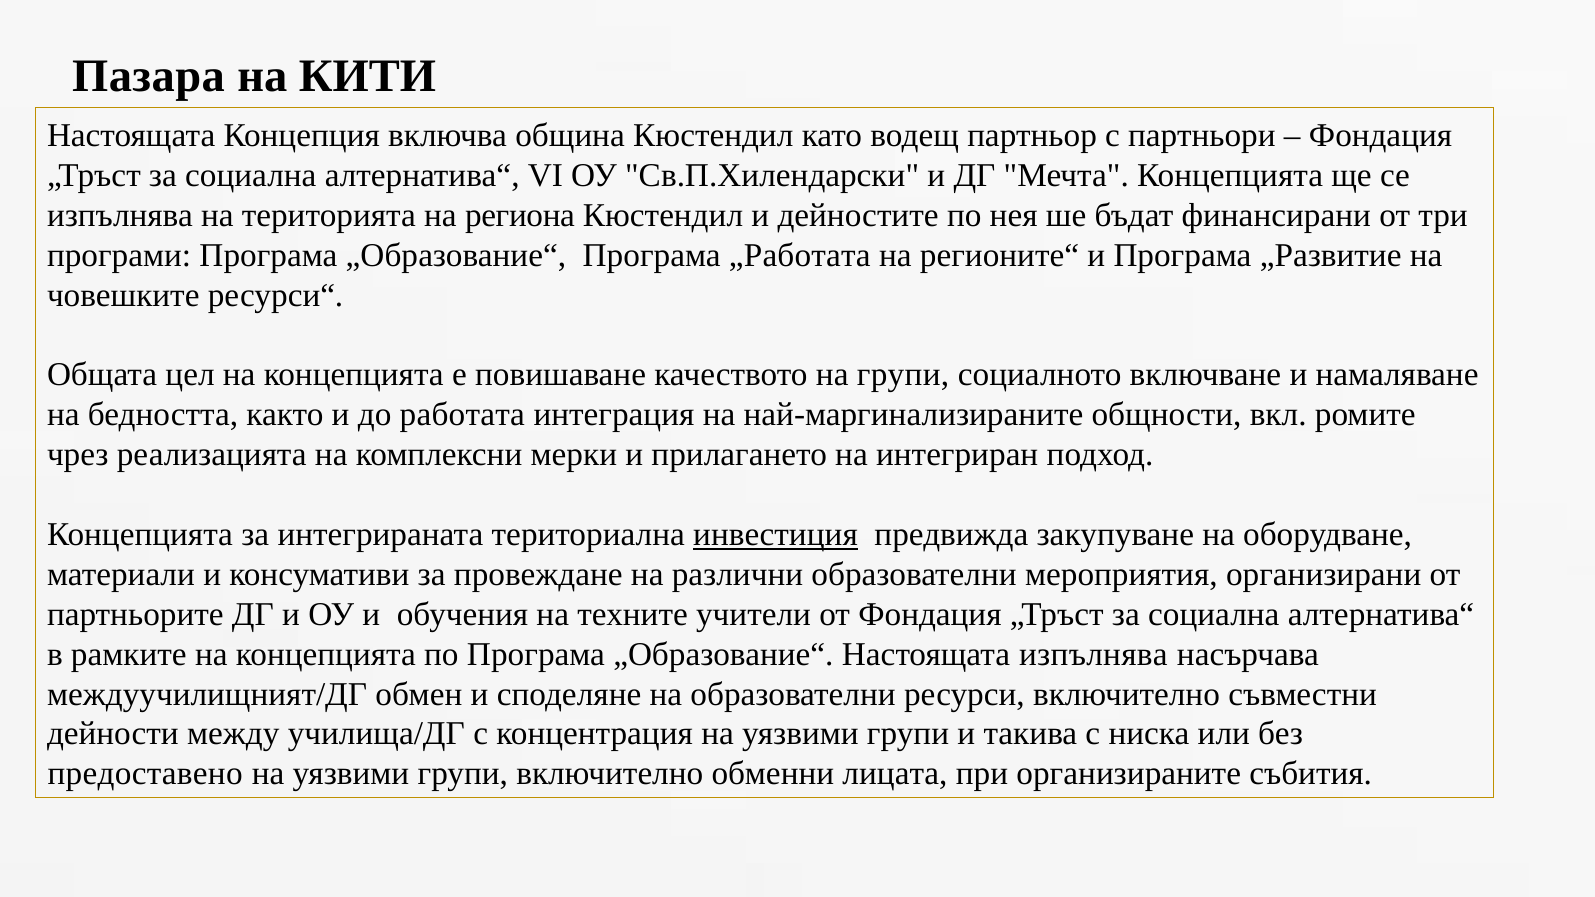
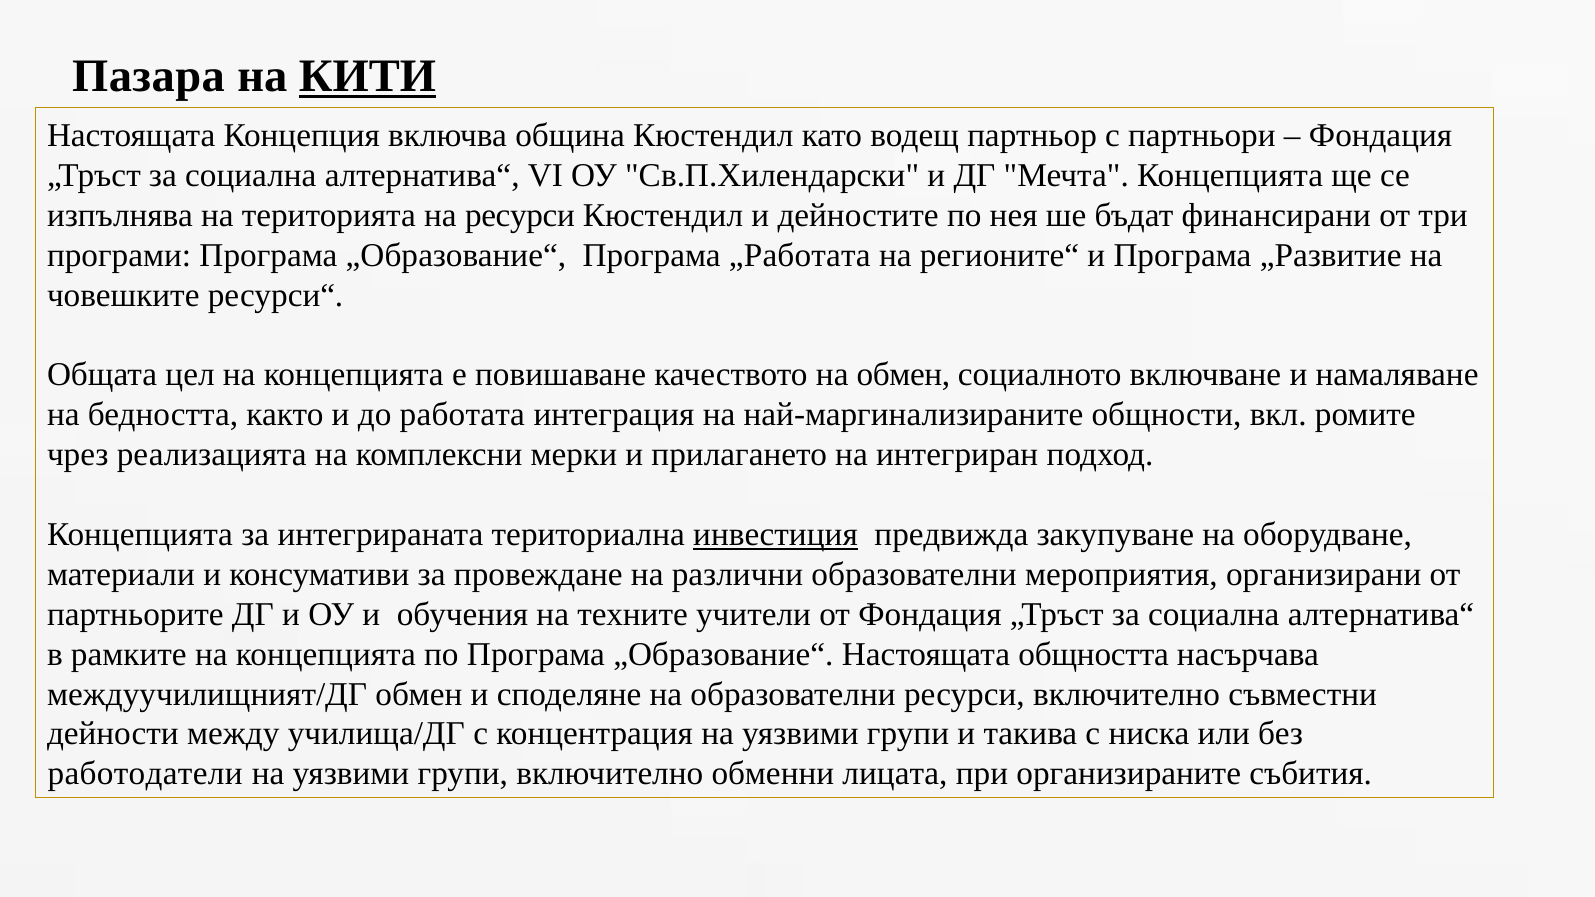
КИТИ underline: none -> present
на региона: региона -> ресурси
на групи: групи -> обмен
Настоящата изпълнява: изпълнява -> общността
предоставено: предоставено -> работодатели
